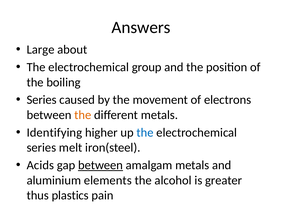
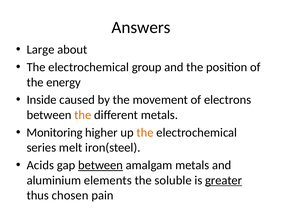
boiling: boiling -> energy
Series at (42, 100): Series -> Inside
Identifying: Identifying -> Monitoring
the at (145, 132) colour: blue -> orange
alcohol: alcohol -> soluble
greater underline: none -> present
plastics: plastics -> chosen
